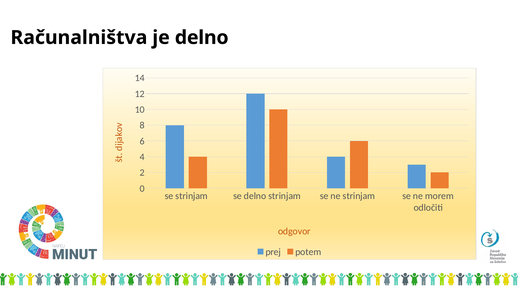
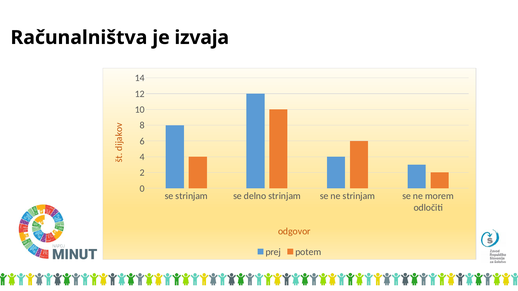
je delno: delno -> izvaja
